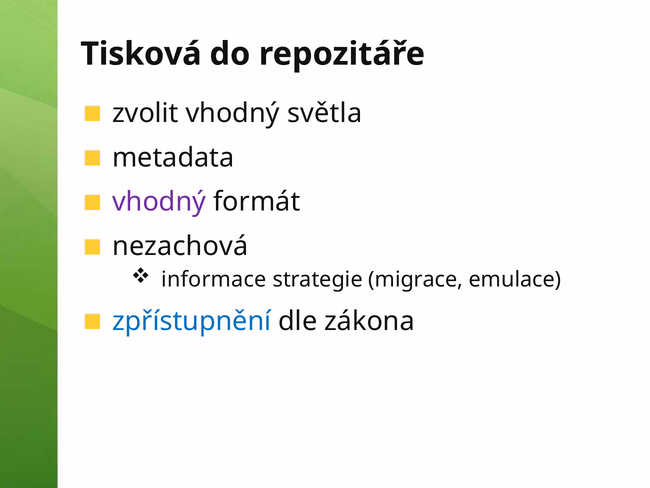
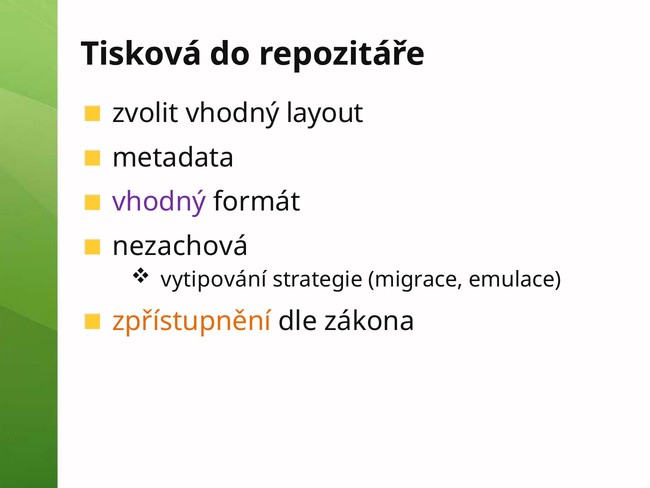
světla: světla -> layout
informace: informace -> vytipování
zpřístupnění colour: blue -> orange
